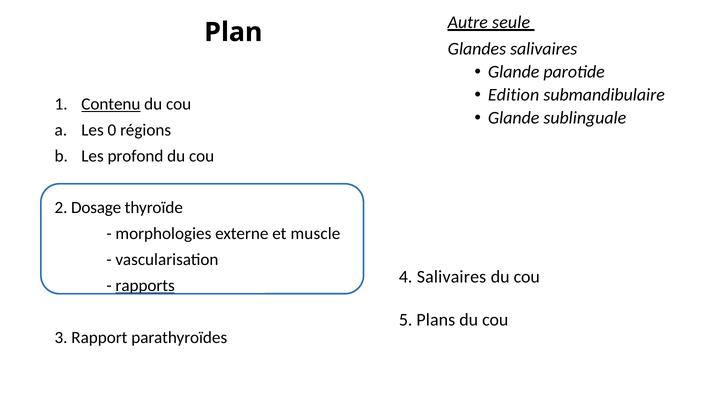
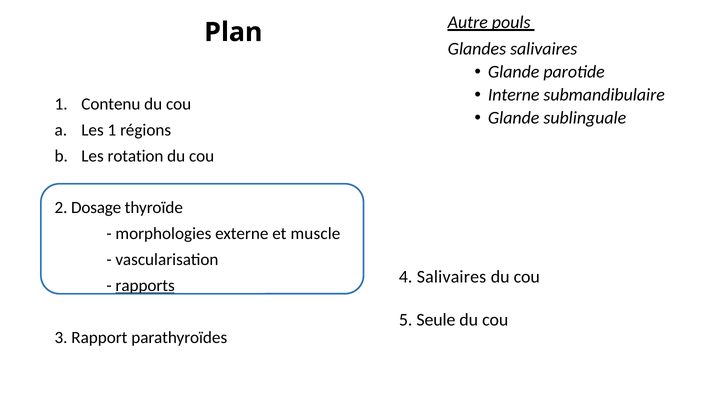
seule: seule -> pouls
Edition: Edition -> Interne
Contenu underline: present -> none
Les 0: 0 -> 1
profond: profond -> rotation
Plans: Plans -> Seule
